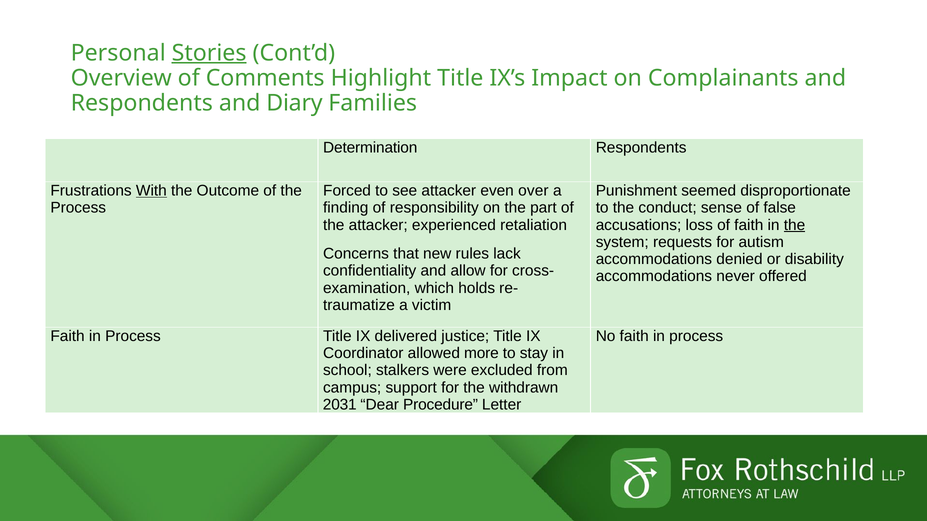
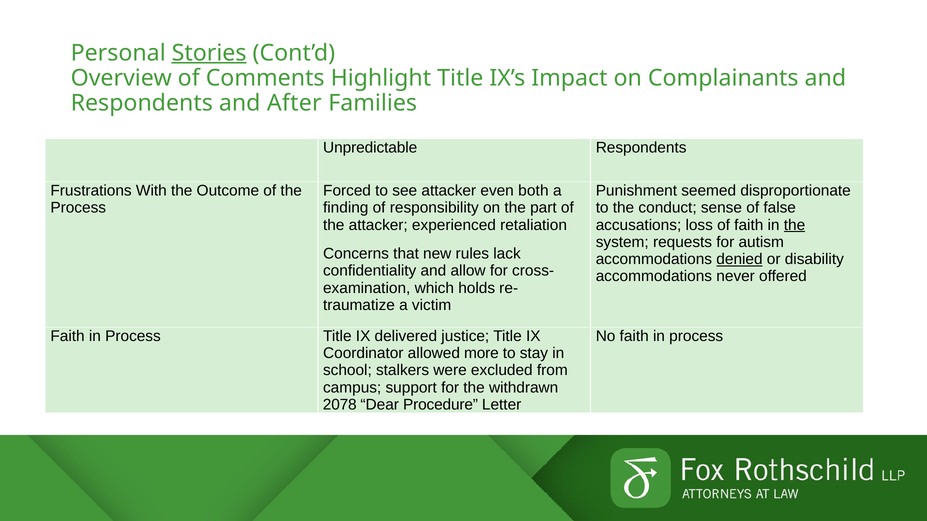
Diary: Diary -> After
Determination: Determination -> Unpredictable
With underline: present -> none
over: over -> both
denied underline: none -> present
2031: 2031 -> 2078
